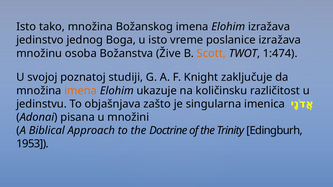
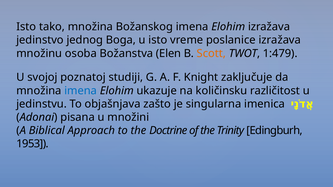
Žive: Žive -> Elen
1:474: 1:474 -> 1:479
imena at (81, 91) colour: orange -> blue
